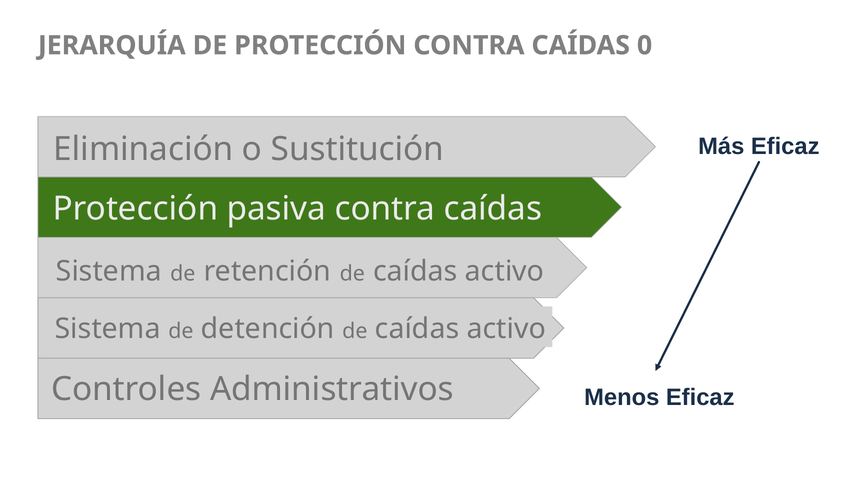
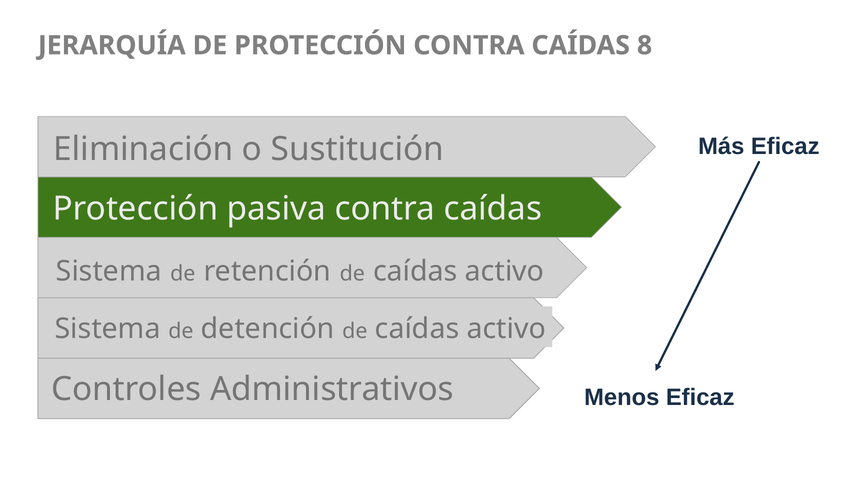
0: 0 -> 8
